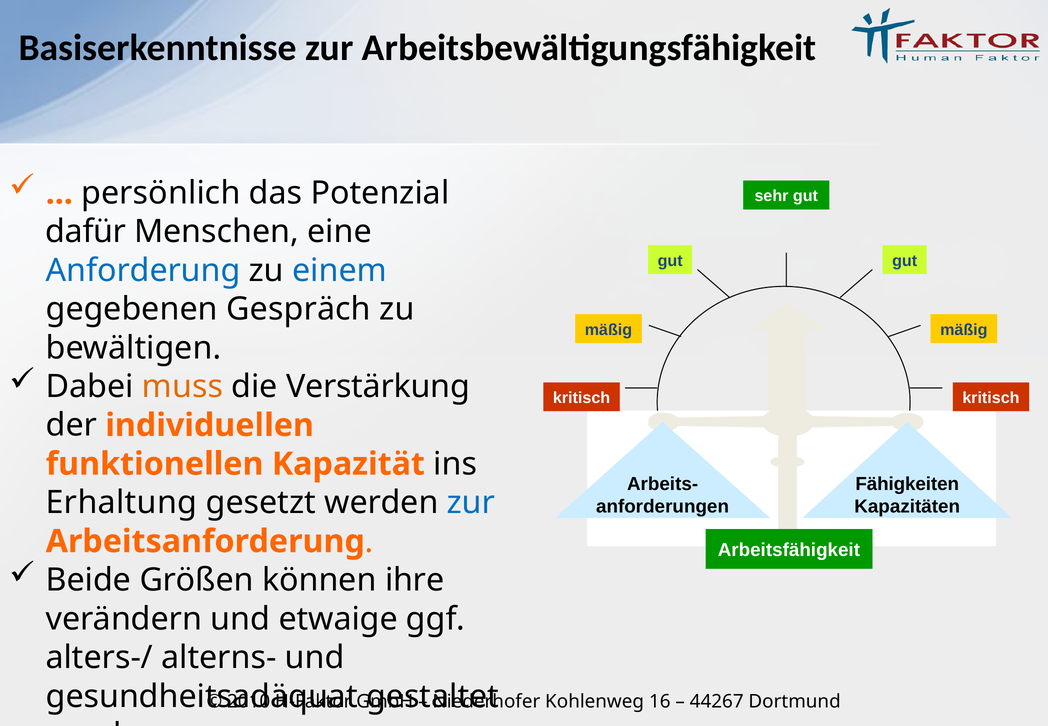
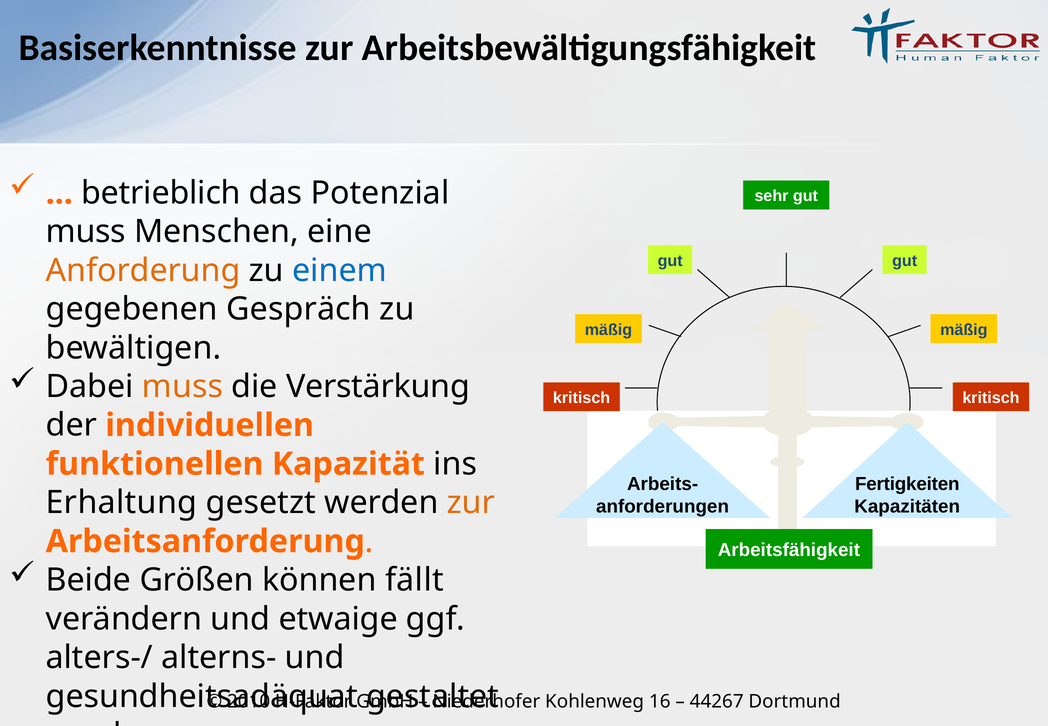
persönlich: persönlich -> betrieblich
dafür at (86, 232): dafür -> muss
Anforderung colour: blue -> orange
Fähigkeiten: Fähigkeiten -> Fertigkeiten
zur at (471, 502) colour: blue -> orange
ihre: ihre -> fällt
